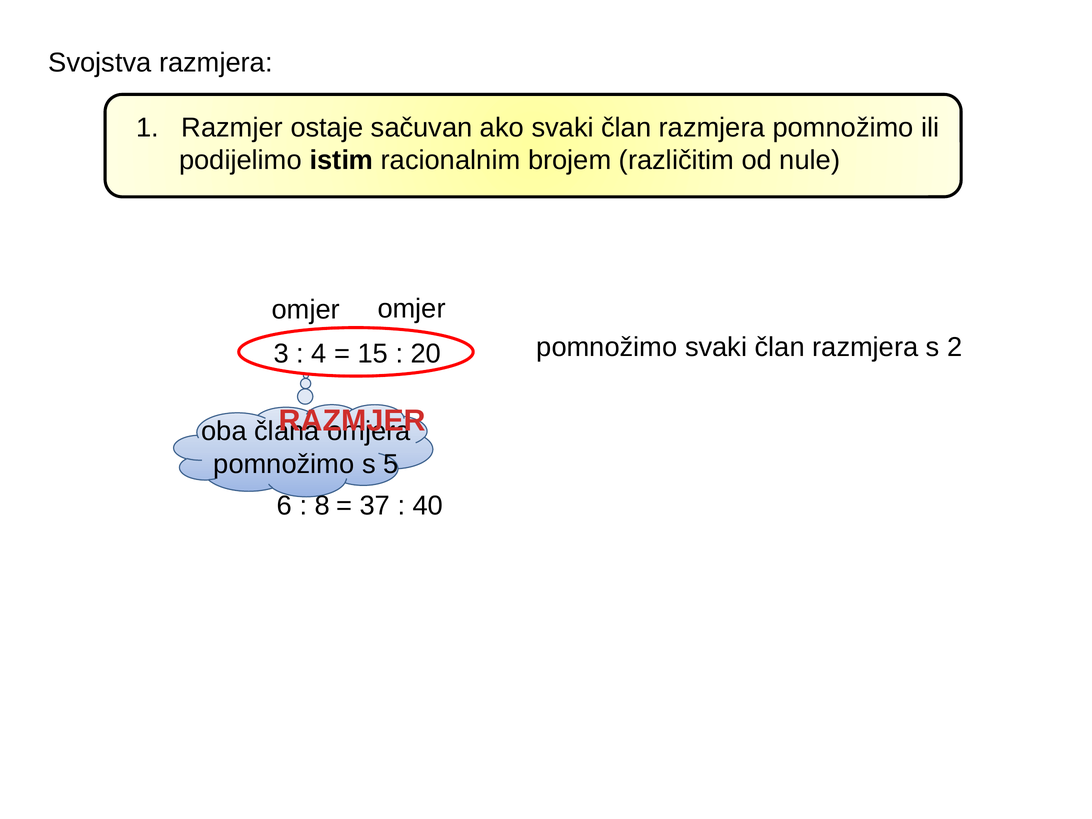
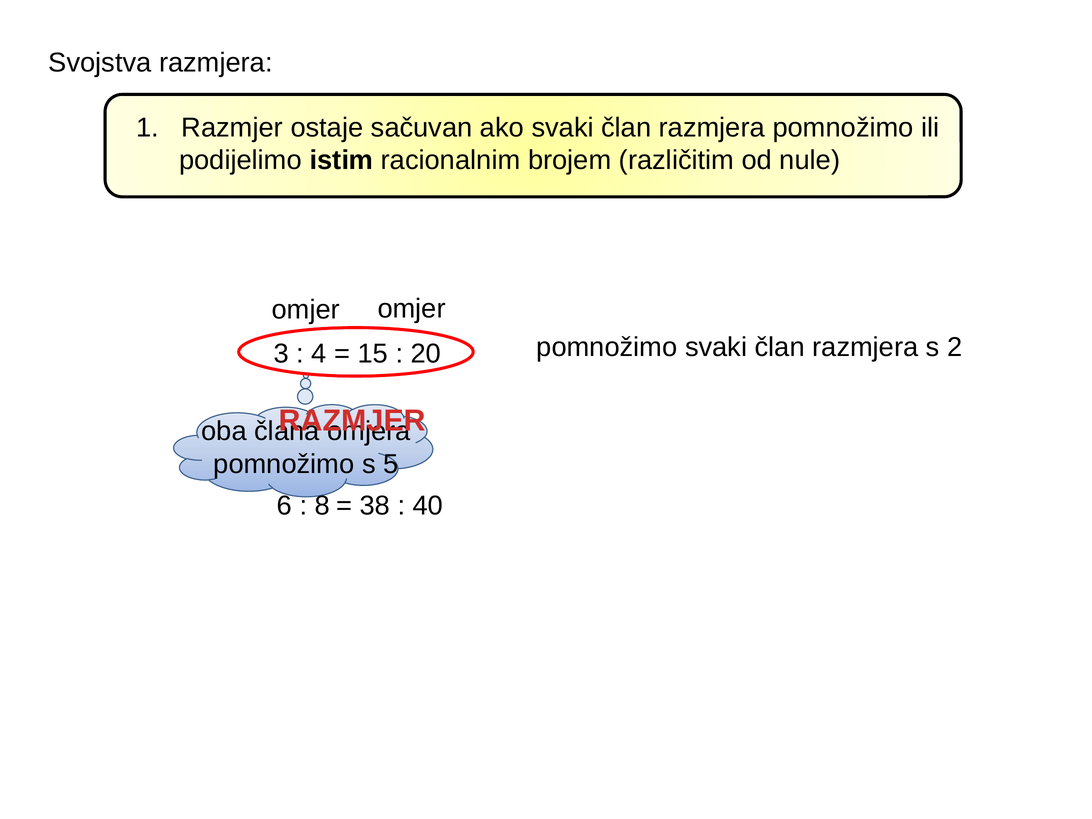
37: 37 -> 38
